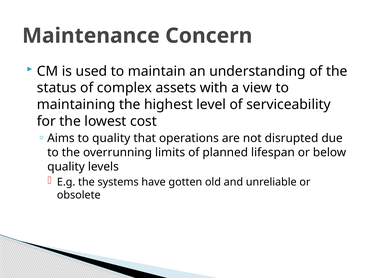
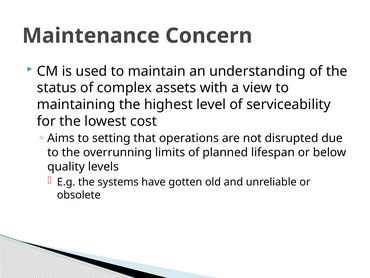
to quality: quality -> setting
